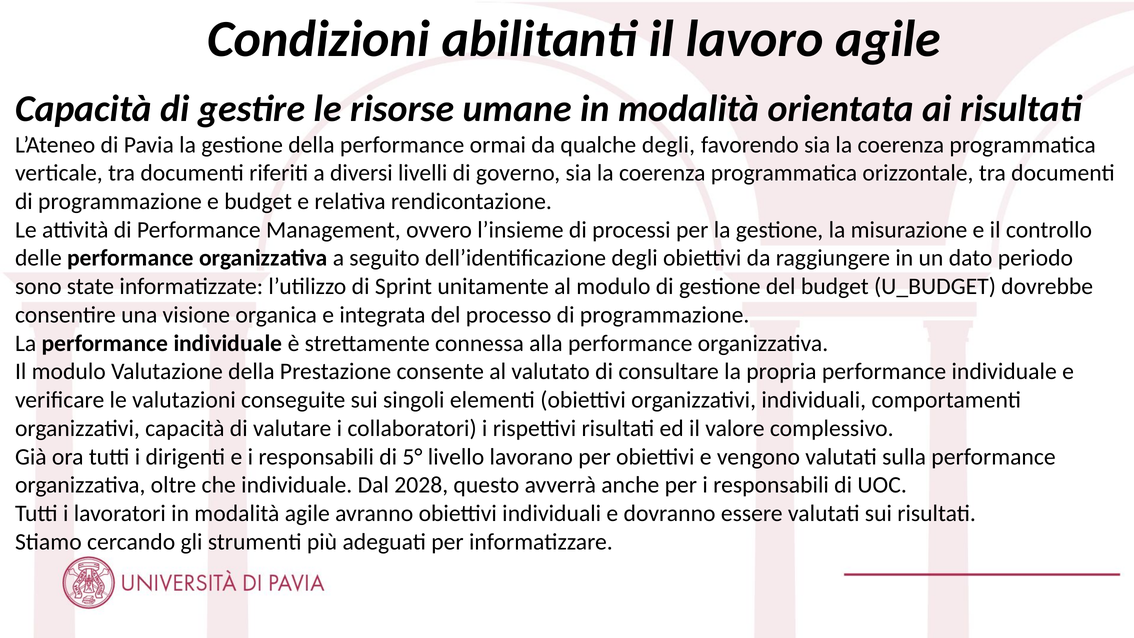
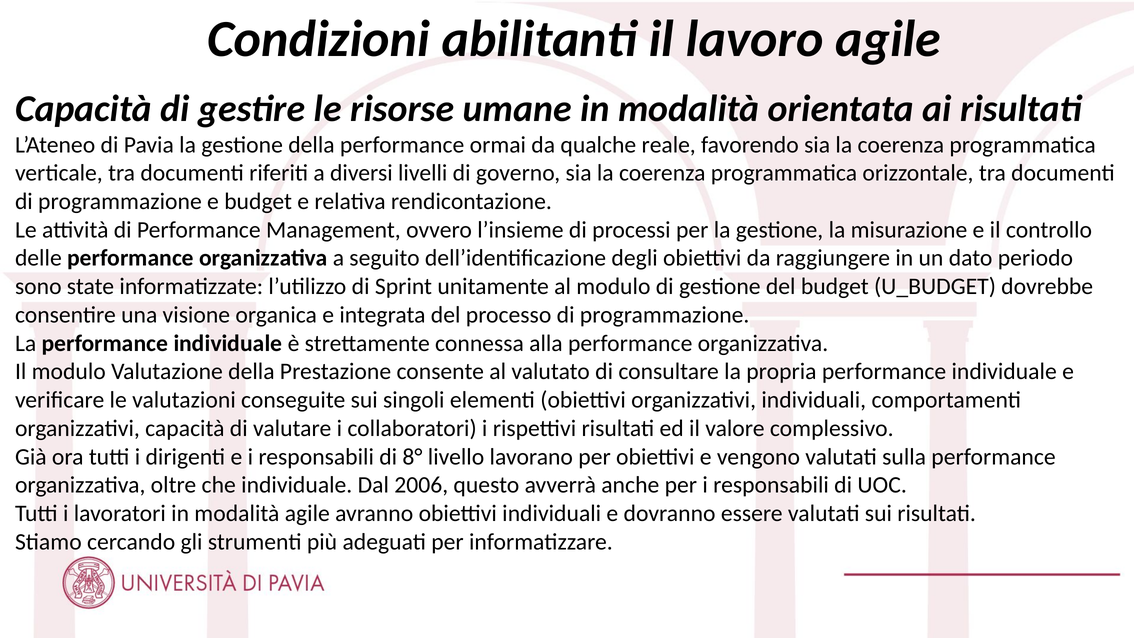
qualche degli: degli -> reale
5°: 5° -> 8°
2028: 2028 -> 2006
